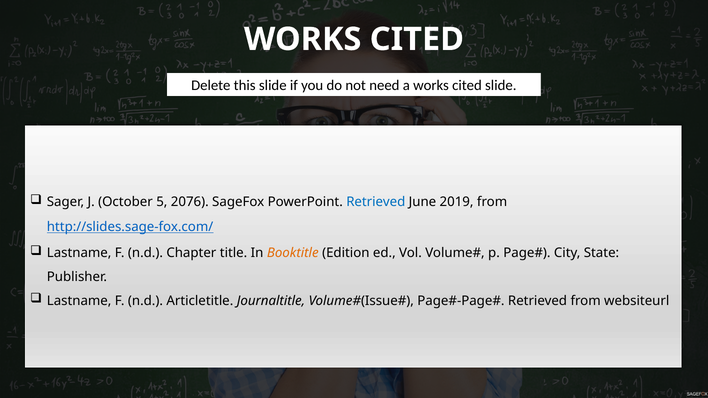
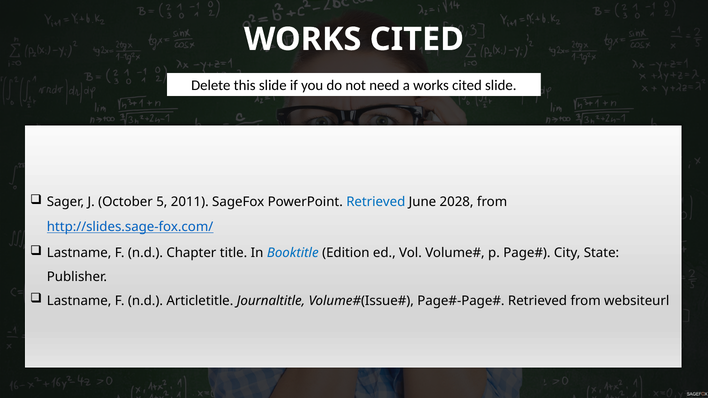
2076: 2076 -> 2011
2019: 2019 -> 2028
Booktitle colour: orange -> blue
